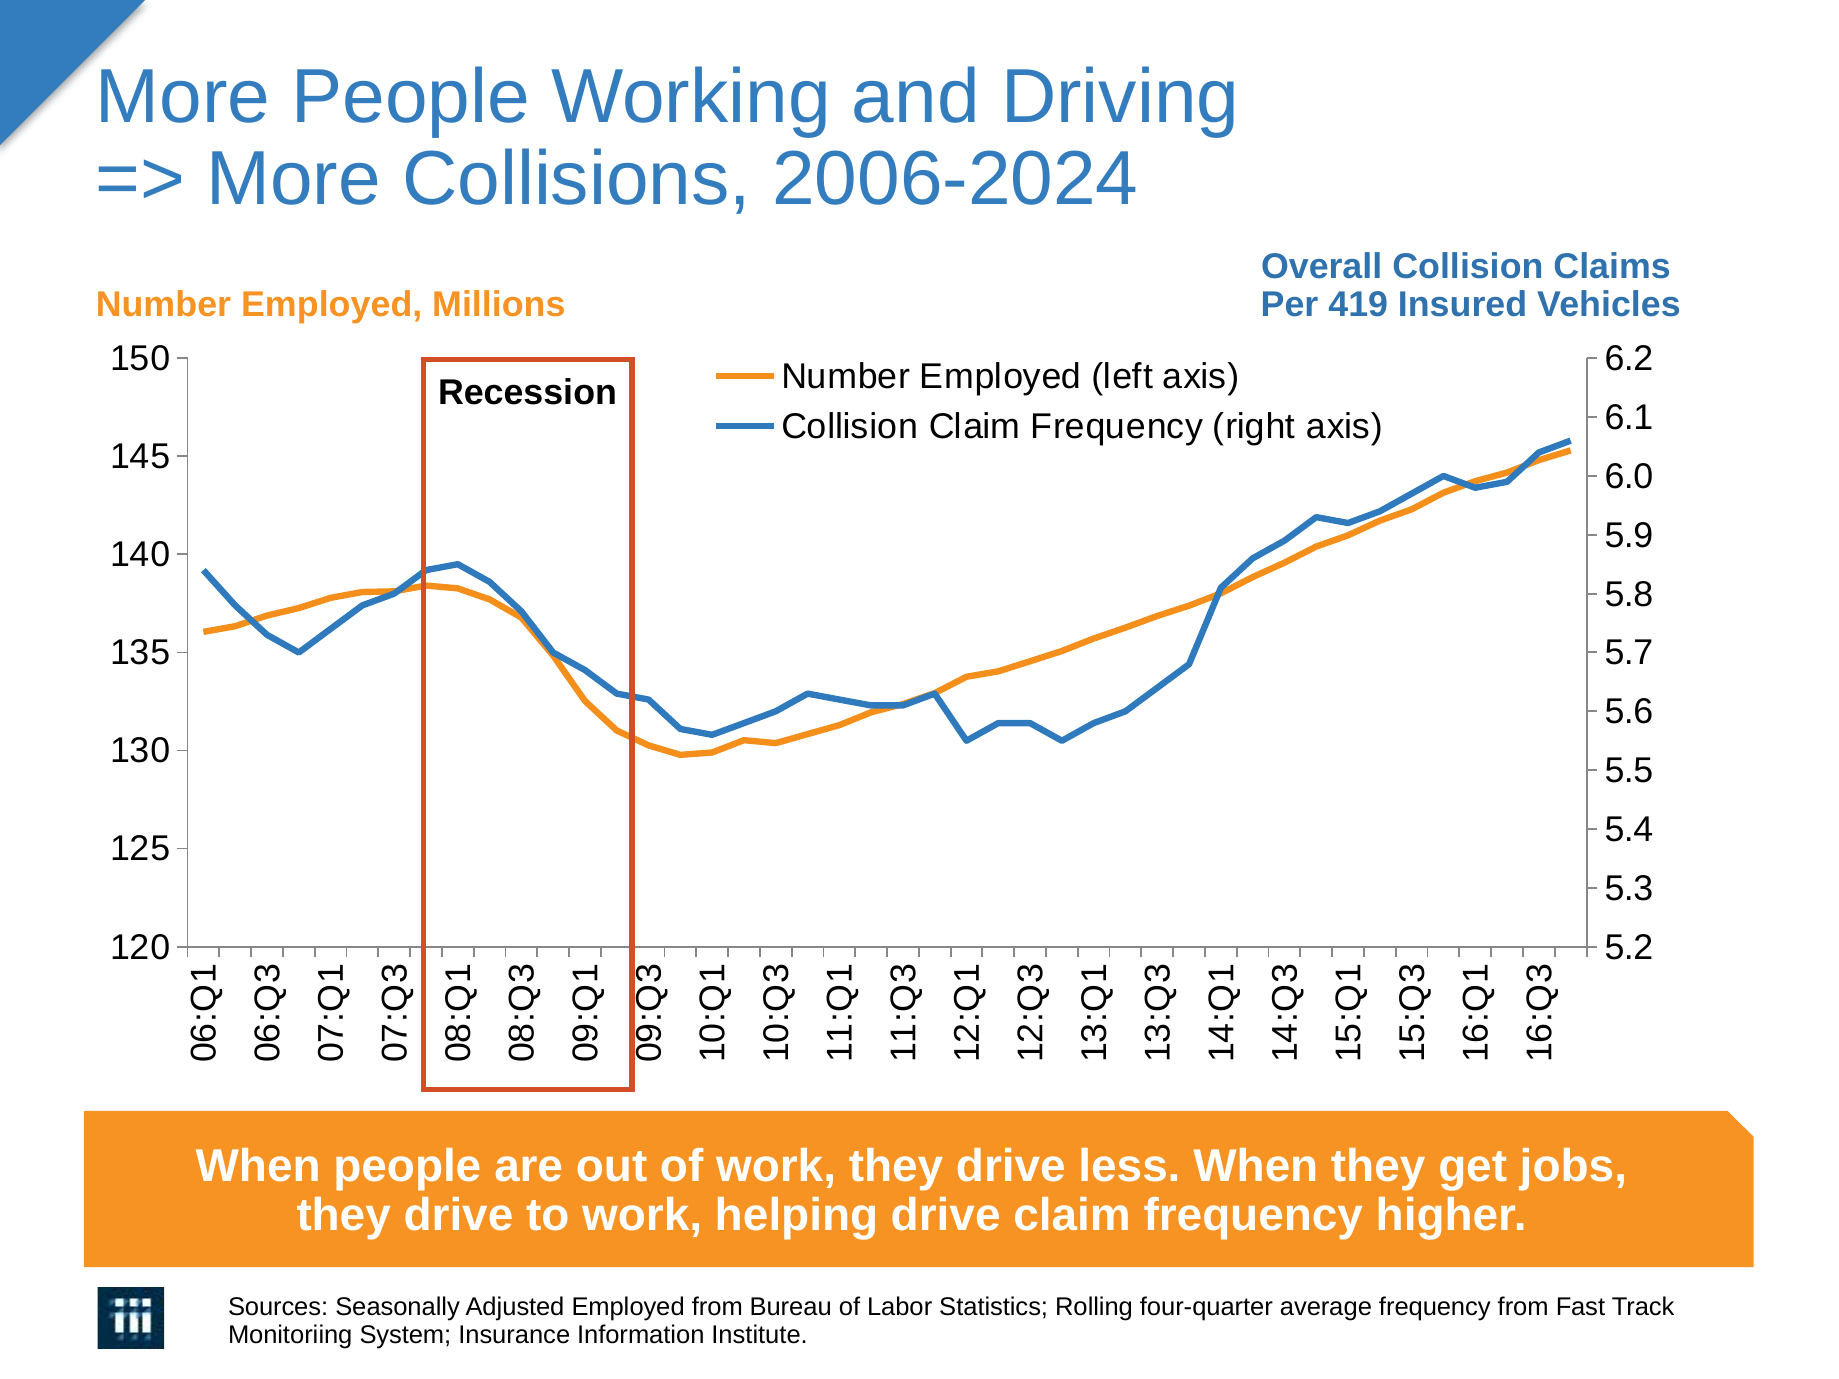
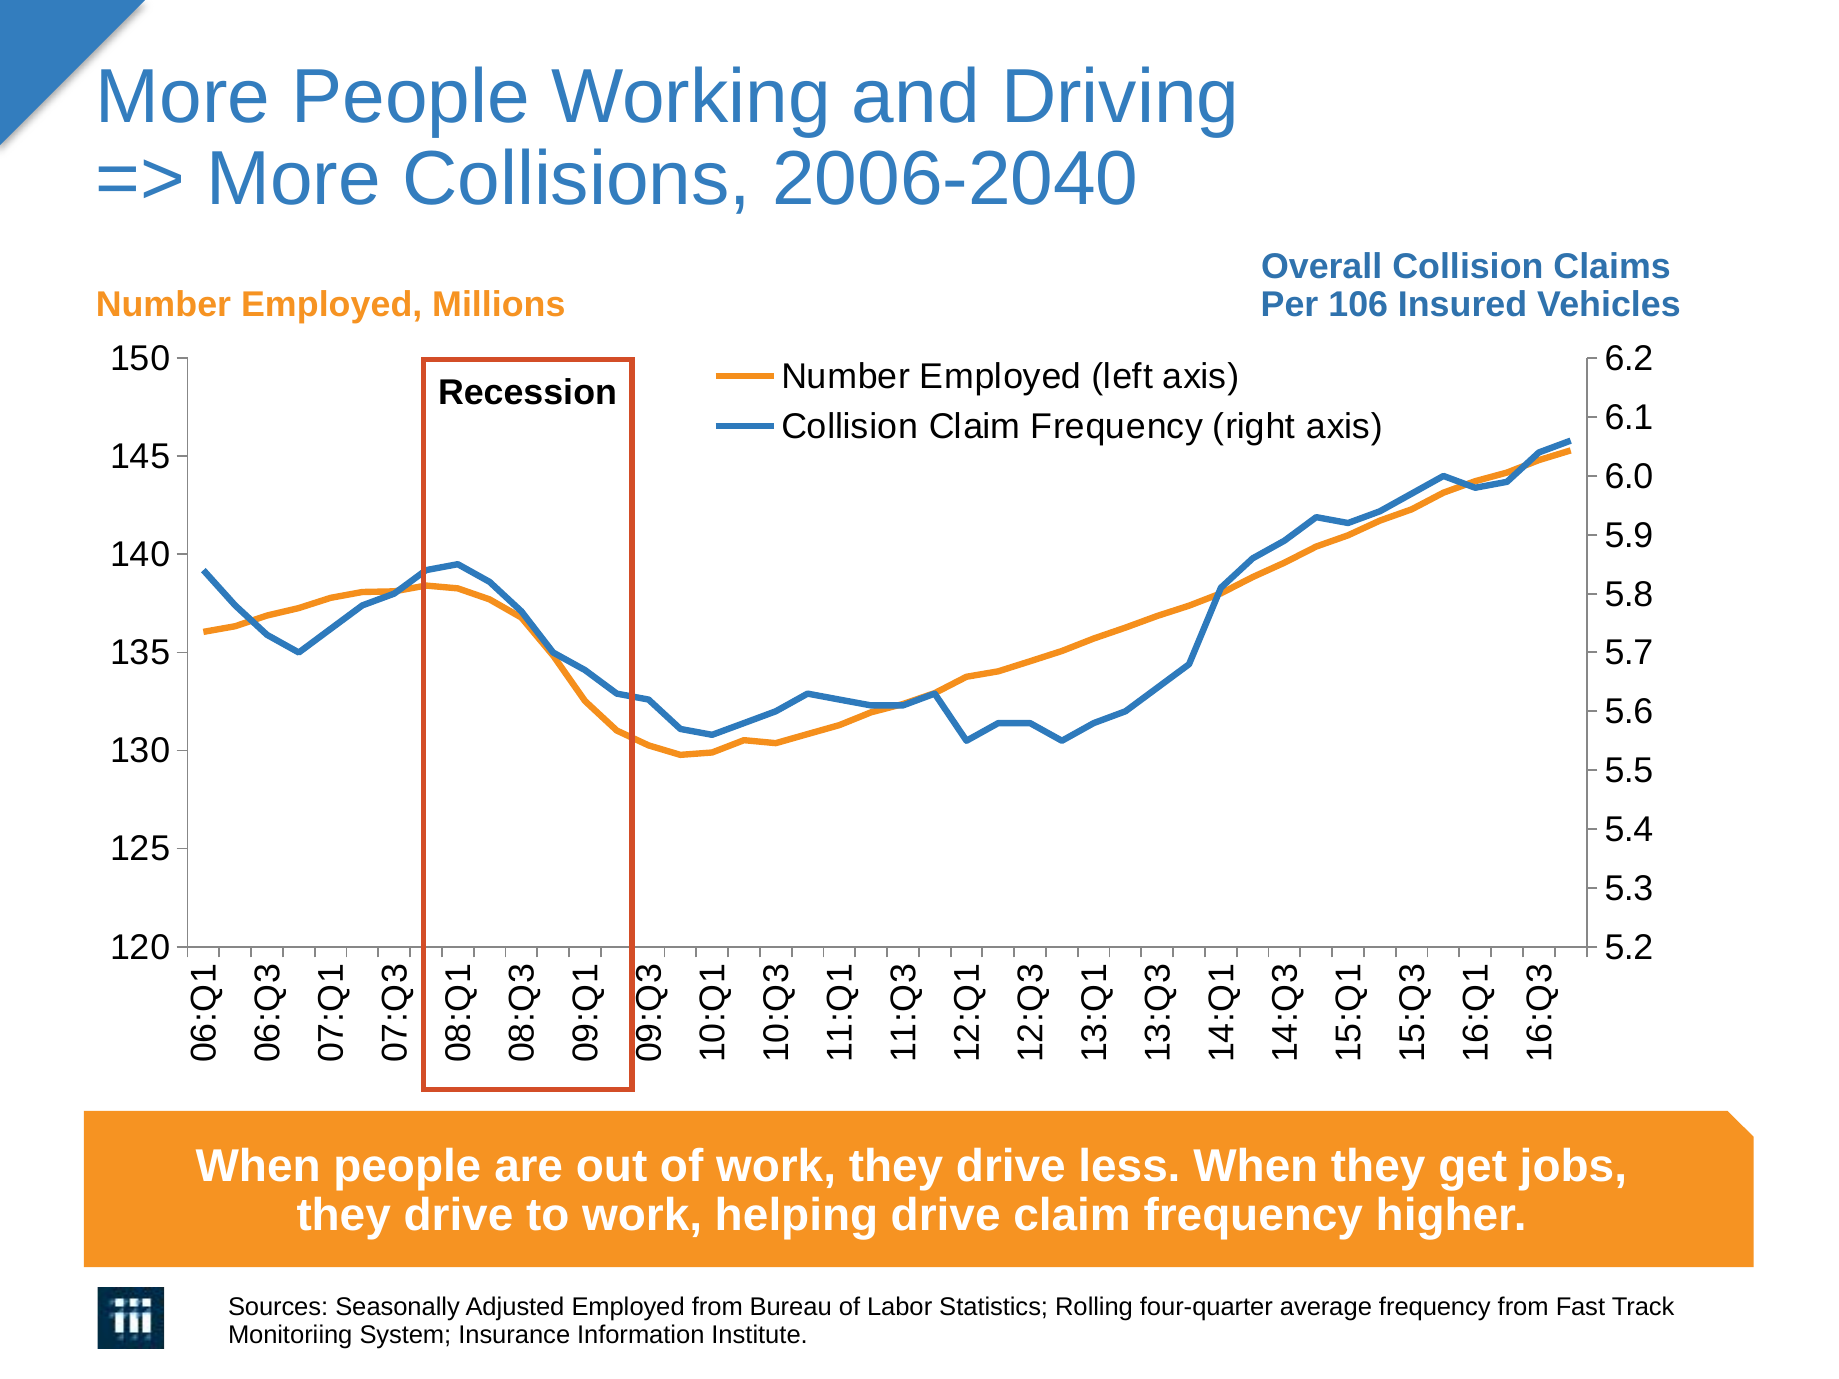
2006-2024: 2006-2024 -> 2006-2040
419: 419 -> 106
